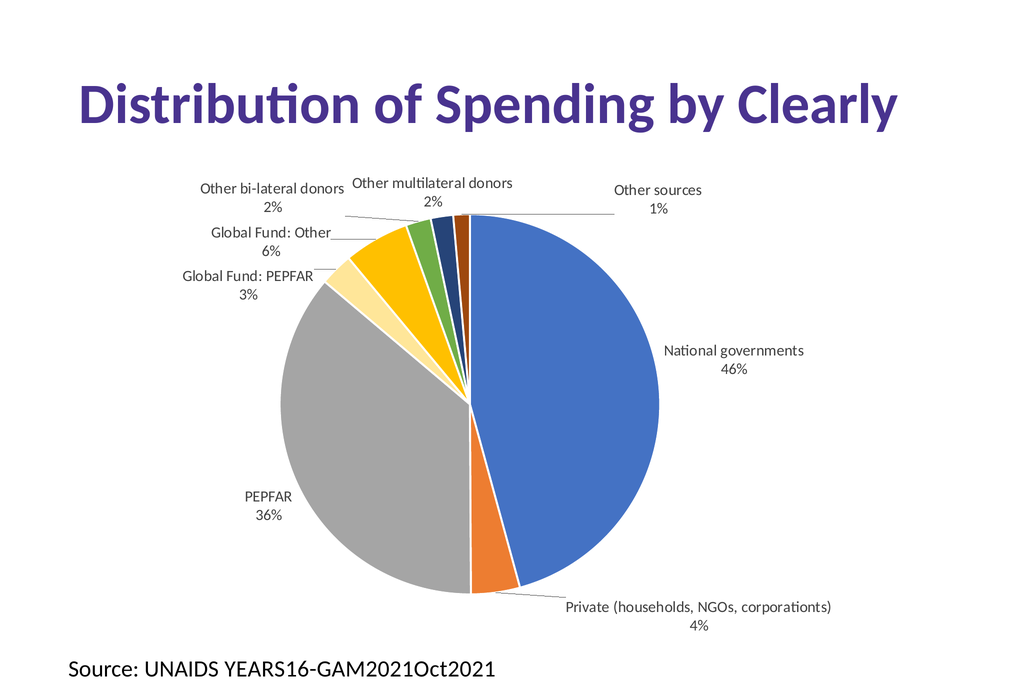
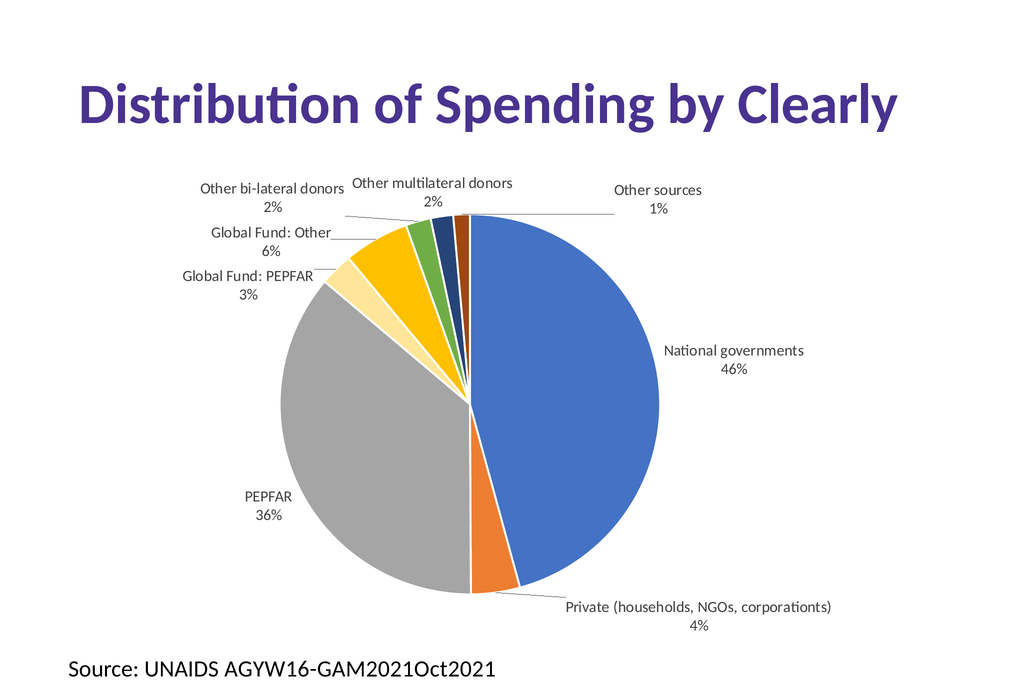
YEARS16-GAM2021Oct2021: YEARS16-GAM2021Oct2021 -> AGYW16-GAM2021Oct2021
